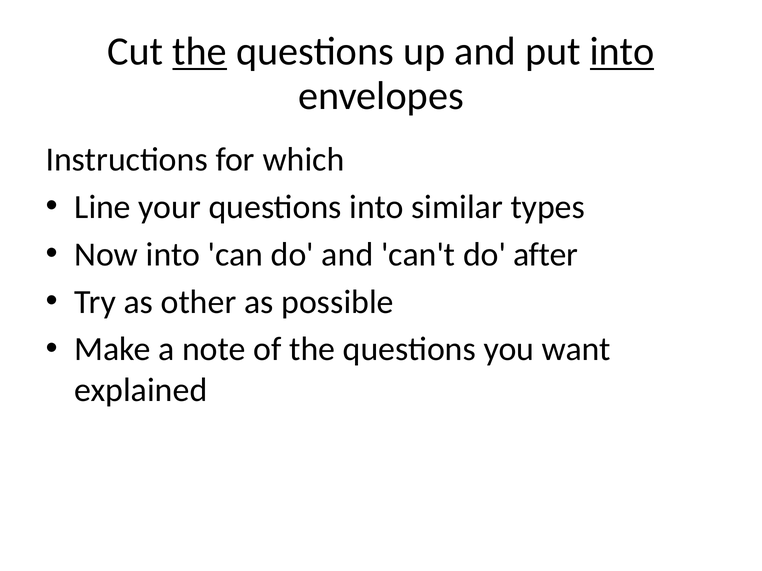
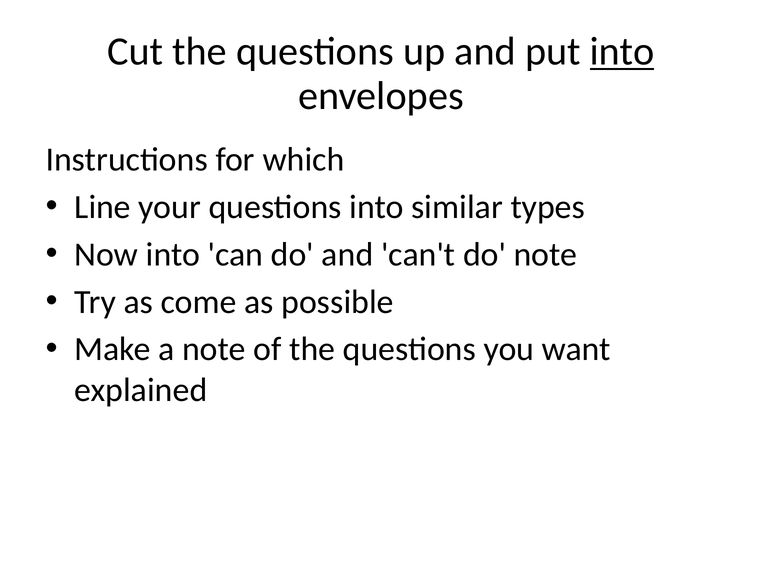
the at (200, 52) underline: present -> none
do after: after -> note
other: other -> come
